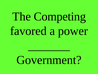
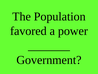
Competing: Competing -> Population
